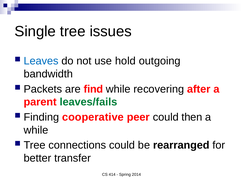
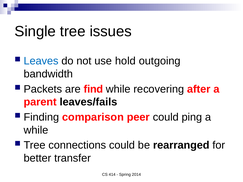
leaves/fails colour: green -> black
cooperative: cooperative -> comparison
then: then -> ping
